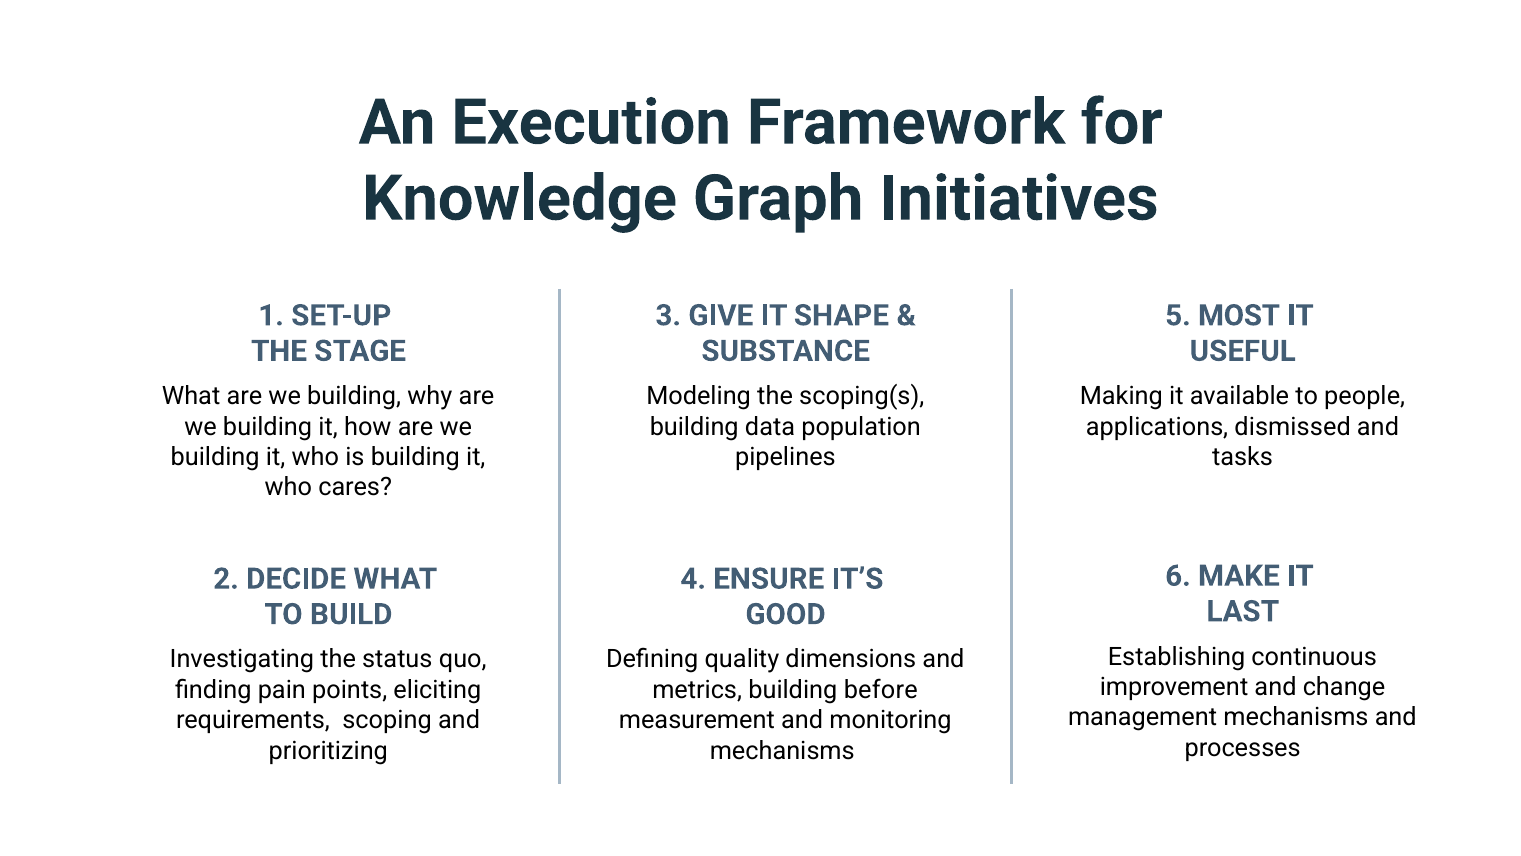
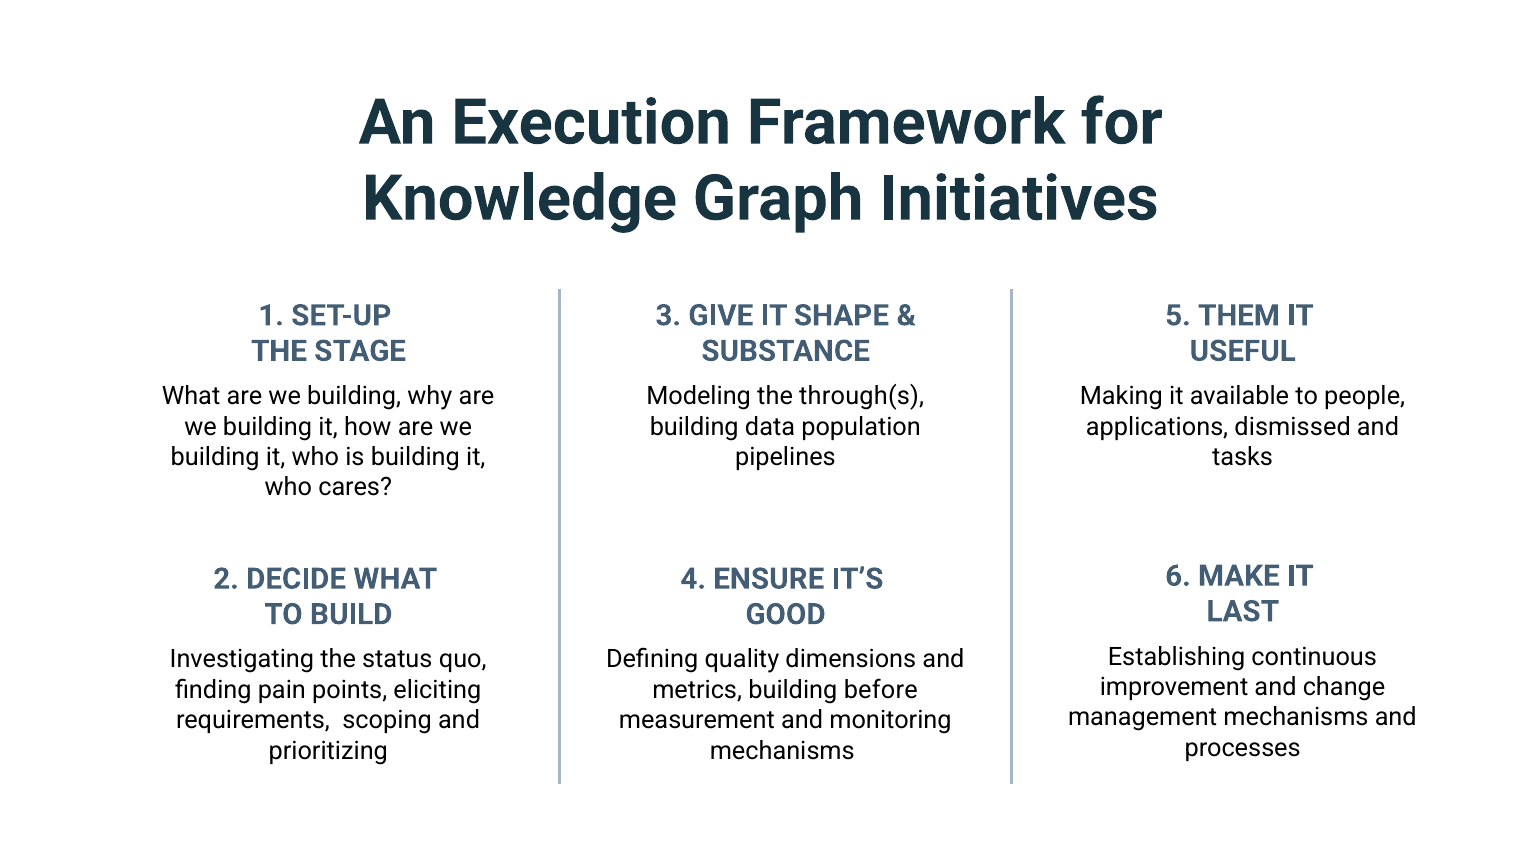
MOST: MOST -> THEM
scoping(s: scoping(s -> through(s
